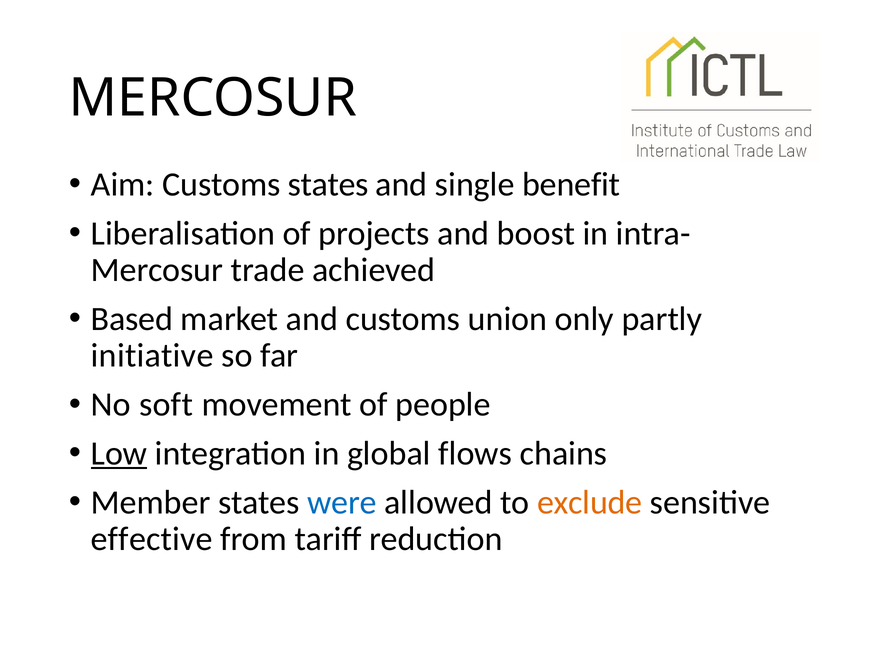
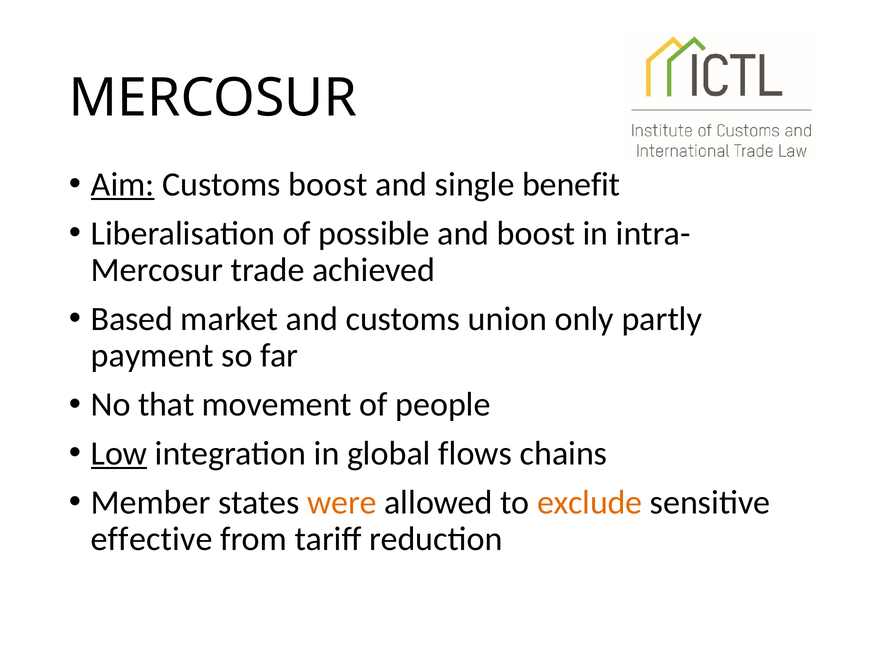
Aim underline: none -> present
Customs states: states -> boost
projects: projects -> possible
initiative: initiative -> payment
soft: soft -> that
were colour: blue -> orange
